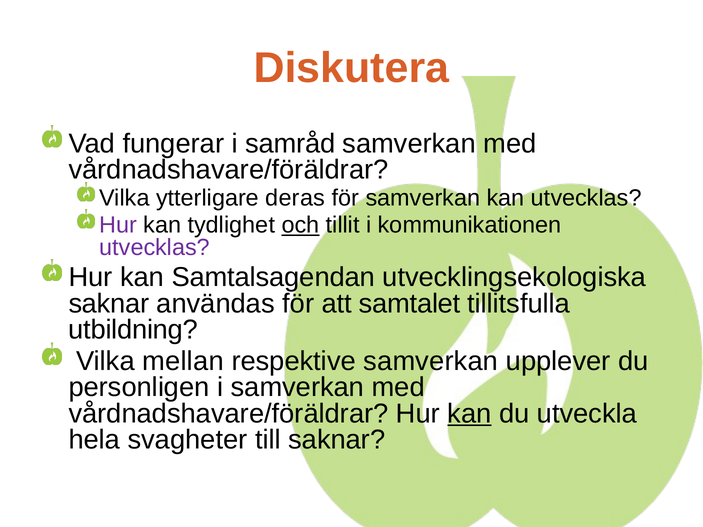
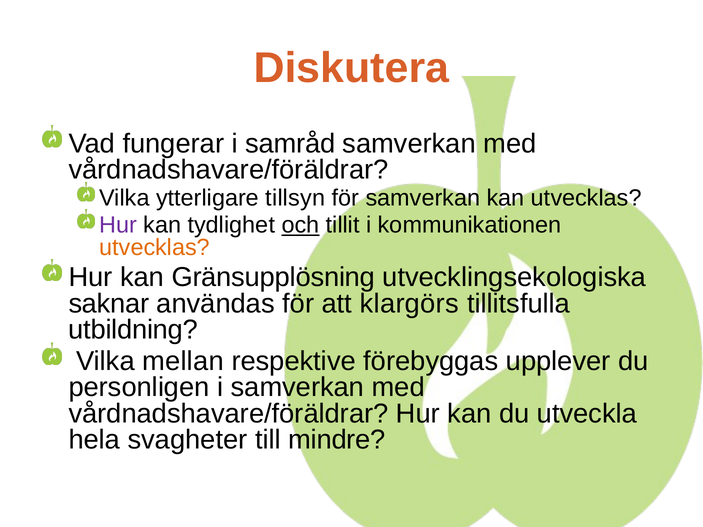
deras: deras -> tillsyn
utvecklas at (155, 248) colour: purple -> orange
Samtalsagendan: Samtalsagendan -> Gränsupplösning
samtalet: samtalet -> klargörs
respektive samverkan: samverkan -> förebyggas
kan at (469, 414) underline: present -> none
till saknar: saknar -> mindre
